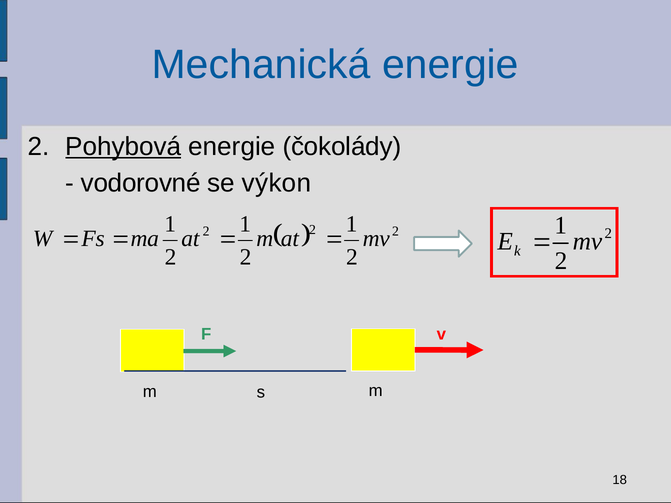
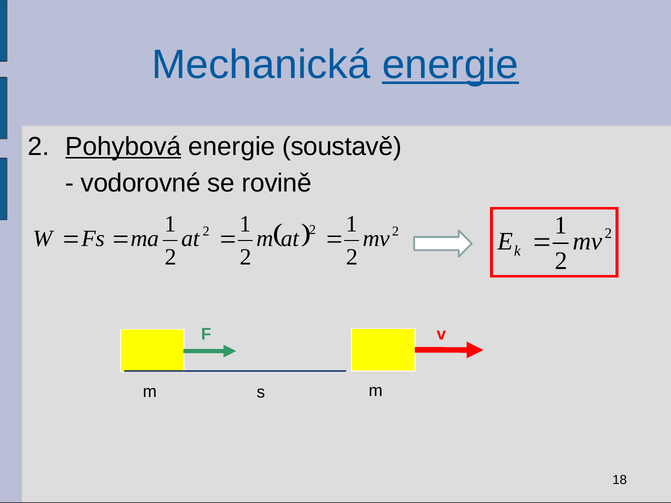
energie at (450, 65) underline: none -> present
čokolády: čokolády -> soustavě
výkon: výkon -> rovině
